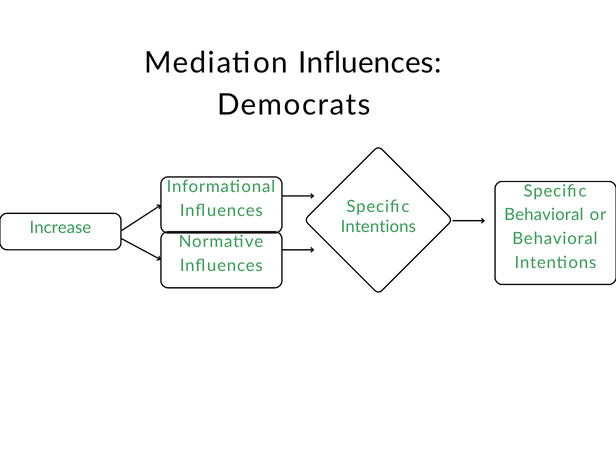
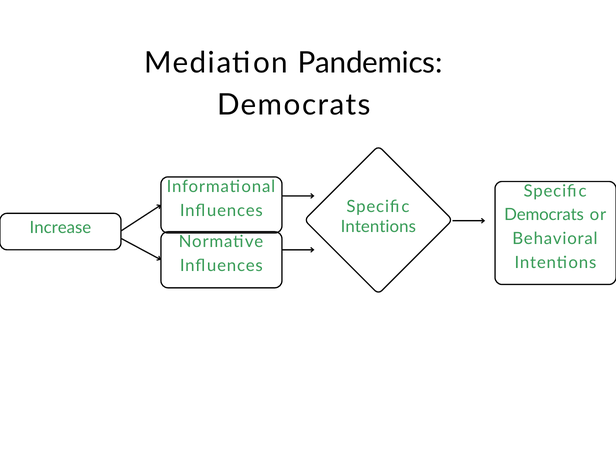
Mediation Influences: Influences -> Pandemics
Behavioral at (544, 215): Behavioral -> Democrats
